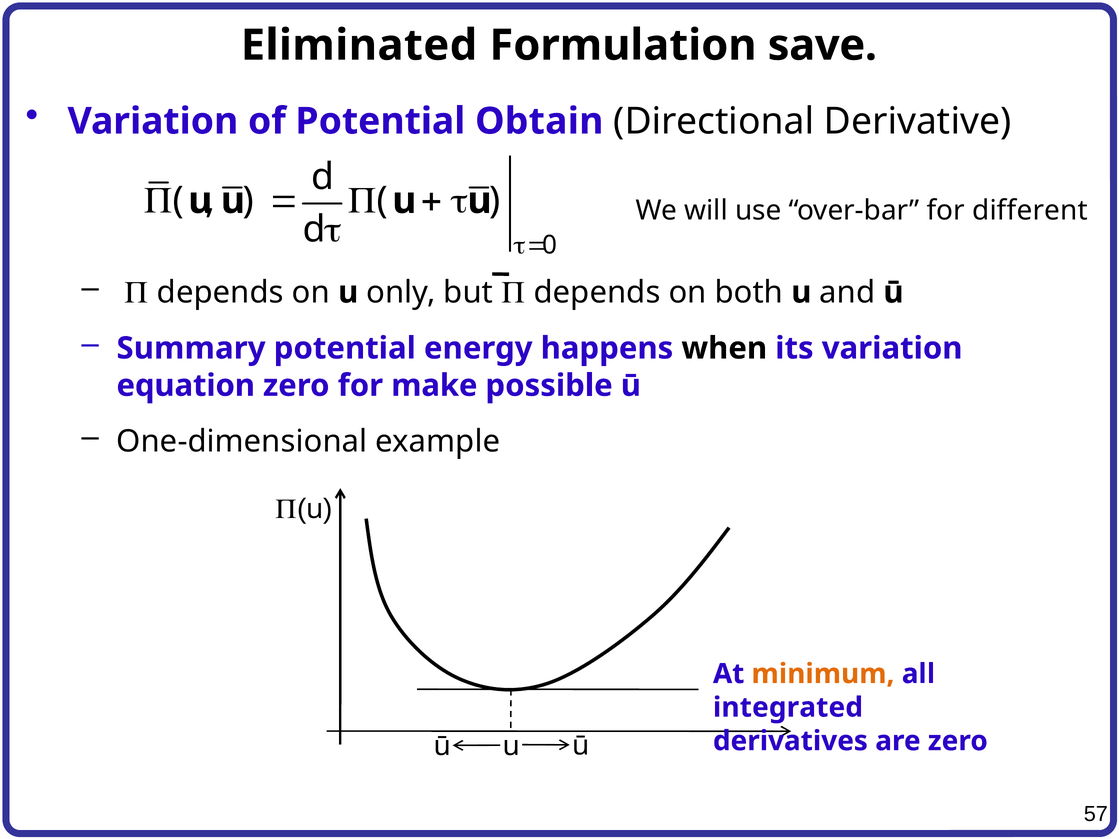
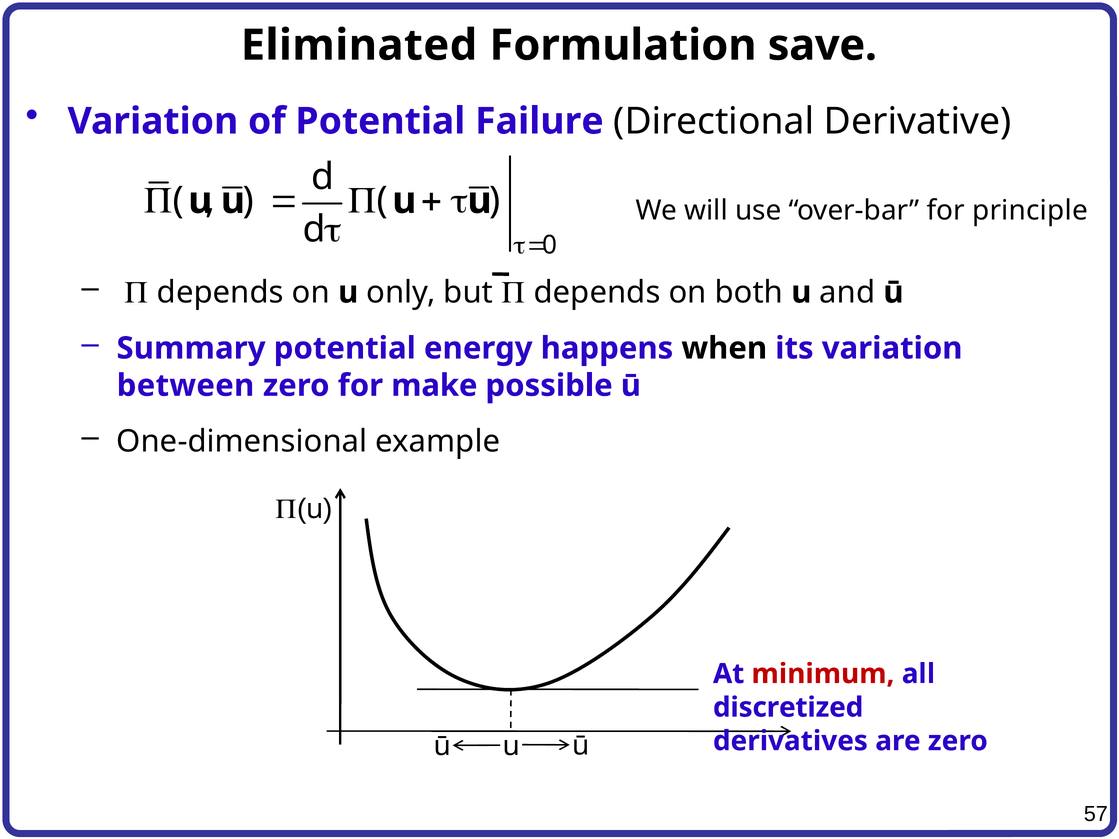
Obtain: Obtain -> Failure
different: different -> principle
equation: equation -> between
minimum colour: orange -> red
integrated: integrated -> discretized
